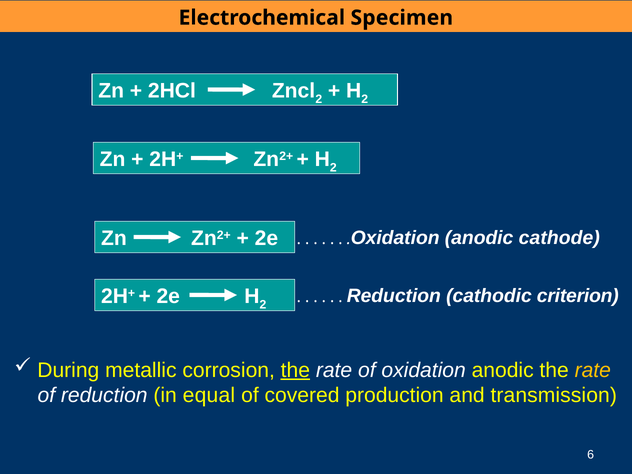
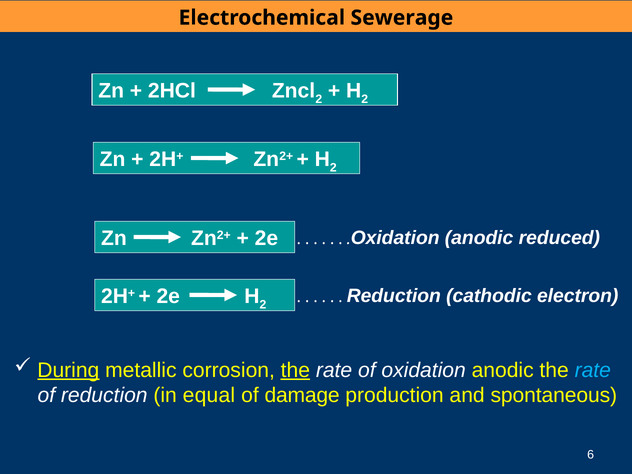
Specimen: Specimen -> Sewerage
cathode: cathode -> reduced
criterion: criterion -> electron
During underline: none -> present
rate at (593, 370) colour: yellow -> light blue
covered: covered -> damage
transmission: transmission -> spontaneous
